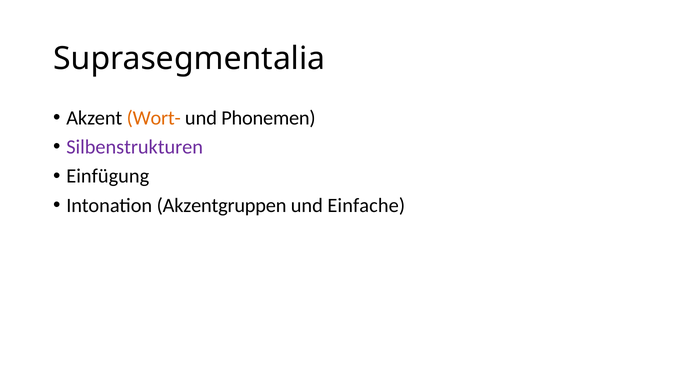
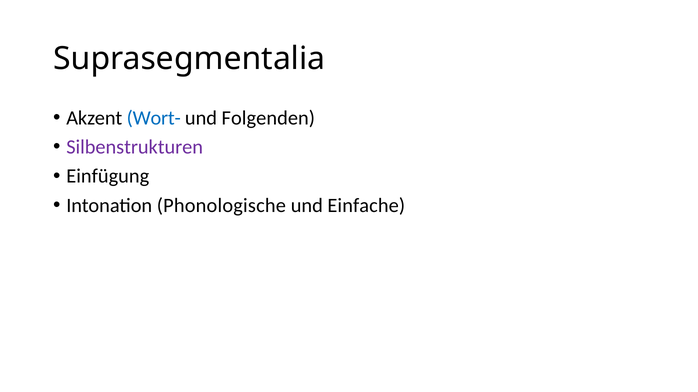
Wort- colour: orange -> blue
Phonemen: Phonemen -> Folgenden
Akzentgruppen: Akzentgruppen -> Phonologische
